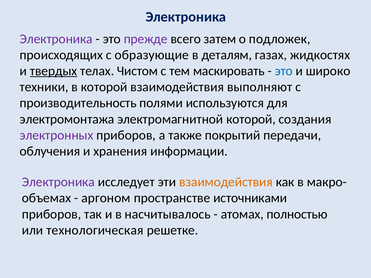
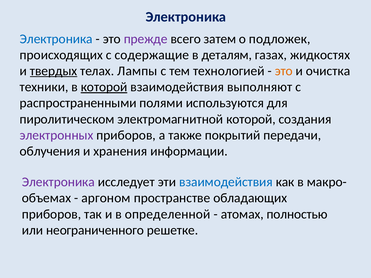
Электроника at (56, 39) colour: purple -> blue
образующие: образующие -> содержащие
Чистом: Чистом -> Лампы
маскировать: маскировать -> технологией
это at (284, 71) colour: blue -> orange
широко: широко -> очистка
которой at (104, 87) underline: none -> present
производительность: производительность -> распространенными
электромонтажа: электромонтажа -> пиролитическом
взаимодействия at (226, 182) colour: orange -> blue
источниками: источниками -> обладающих
насчитывалось: насчитывалось -> определенной
технологическая: технологическая -> неограниченного
